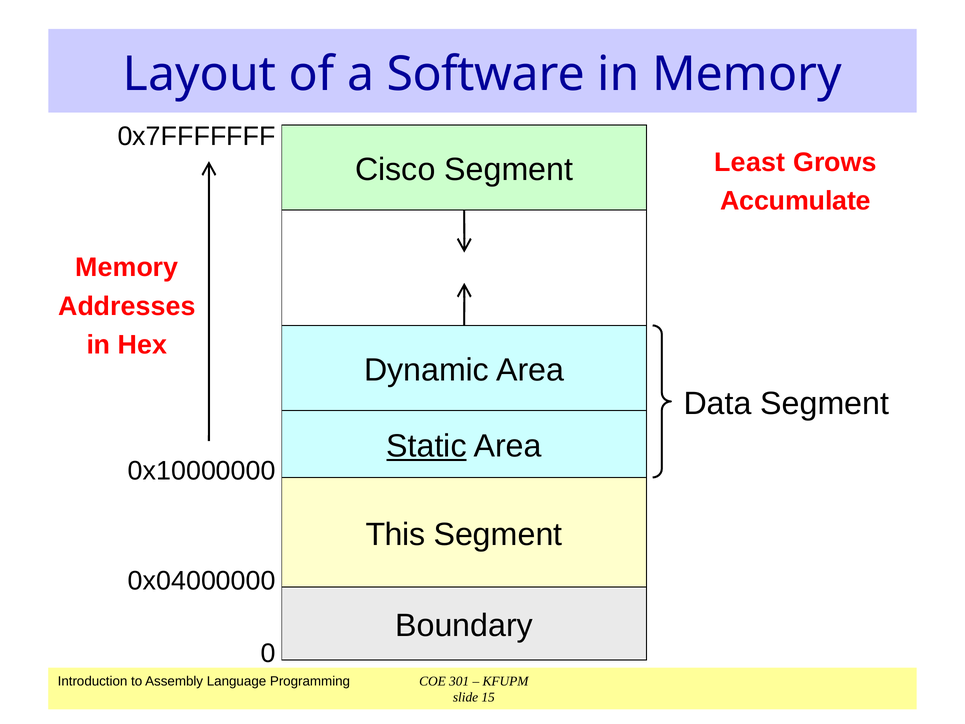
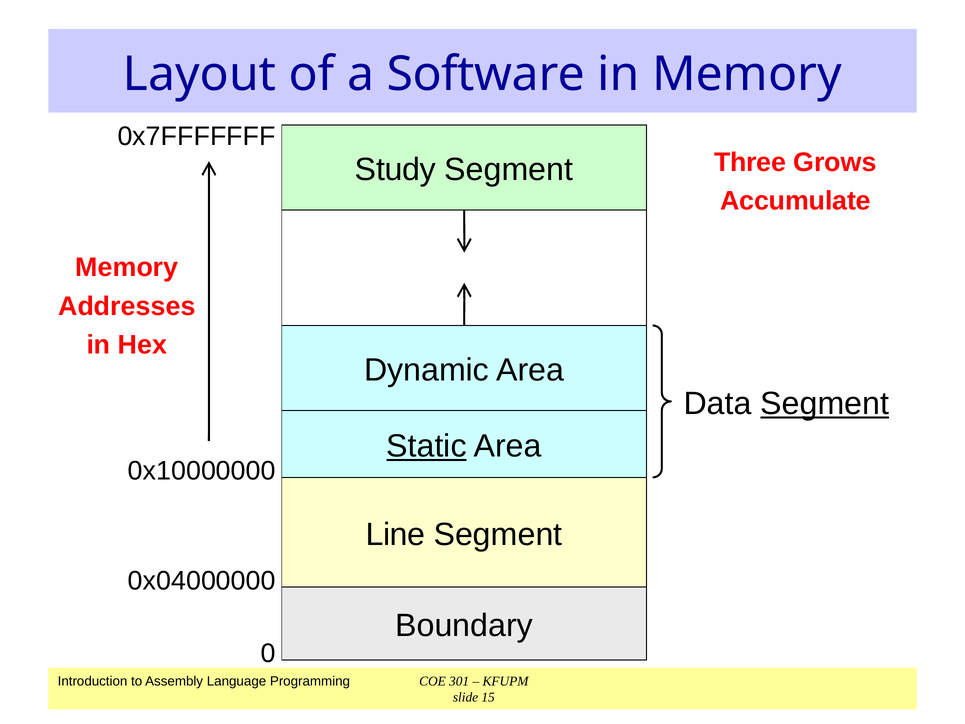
Least: Least -> Three
Cisco: Cisco -> Study
Segment at (825, 404) underline: none -> present
This: This -> Line
